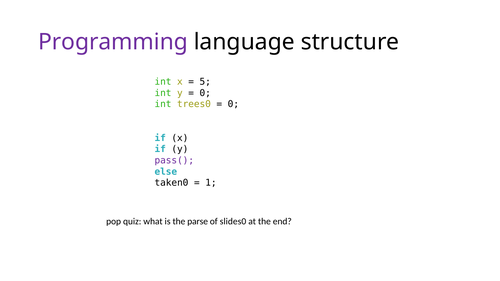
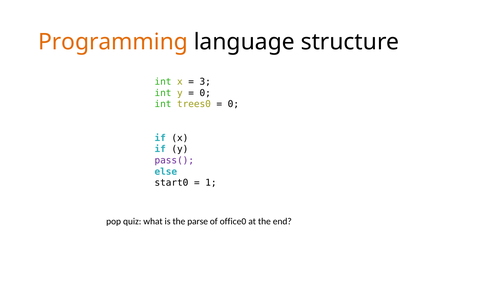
Programming colour: purple -> orange
5: 5 -> 3
taken0: taken0 -> start0
slides0: slides0 -> office0
